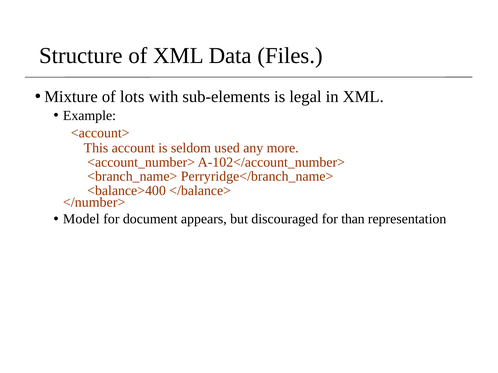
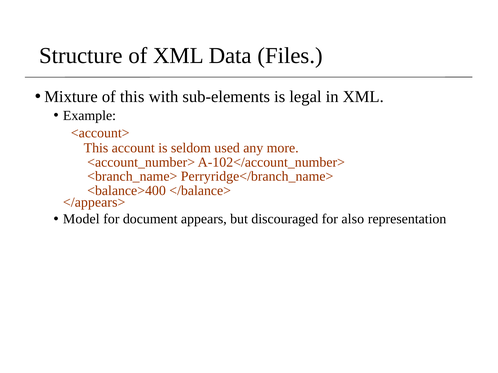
of lots: lots -> this
</number>: </number> -> </appears>
than: than -> also
